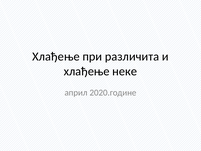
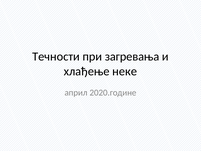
Хлађење at (56, 56): Хлађење -> Течности
различита: различита -> загревања
